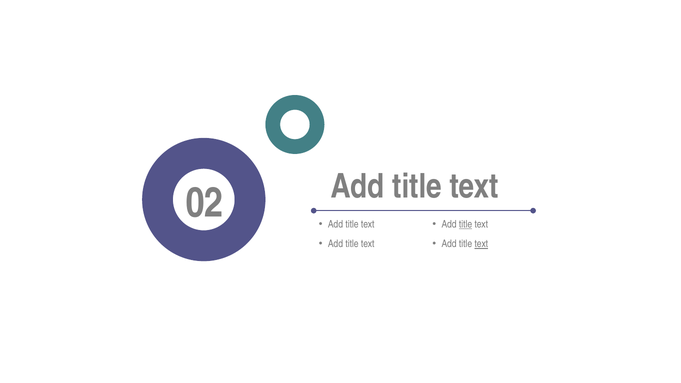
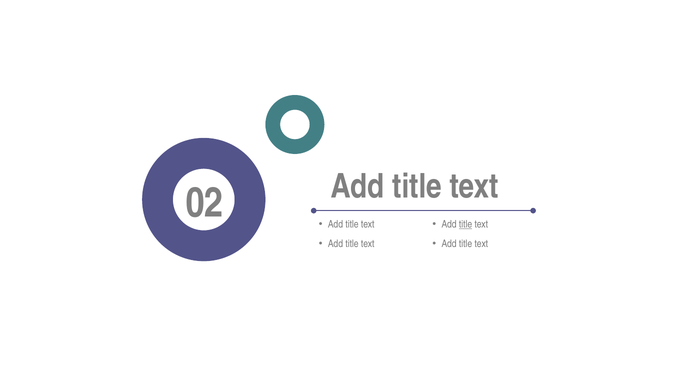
text at (481, 244) underline: present -> none
